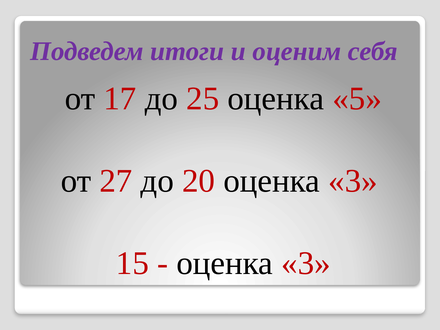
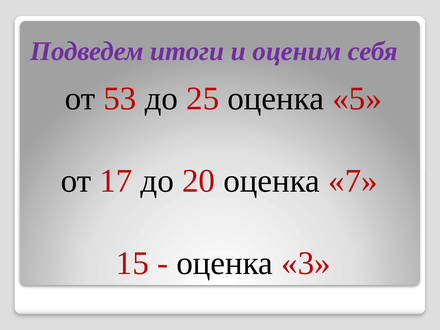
17: 17 -> 53
27: 27 -> 17
20 оценка 3: 3 -> 7
